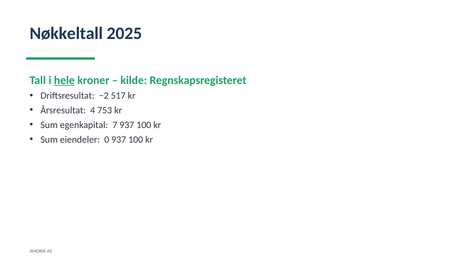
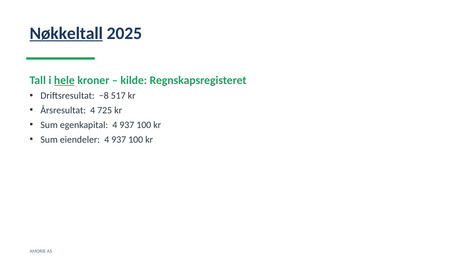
Nøkkeltall underline: none -> present
−2: −2 -> −8
753: 753 -> 725
egenkapital 7: 7 -> 4
eiendeler 0: 0 -> 4
